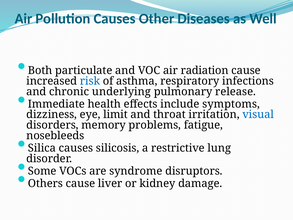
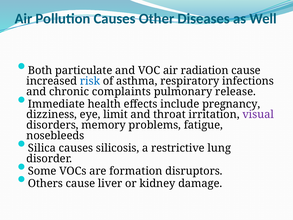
underlying: underlying -> complaints
symptoms: symptoms -> pregnancy
visual colour: blue -> purple
syndrome: syndrome -> formation
